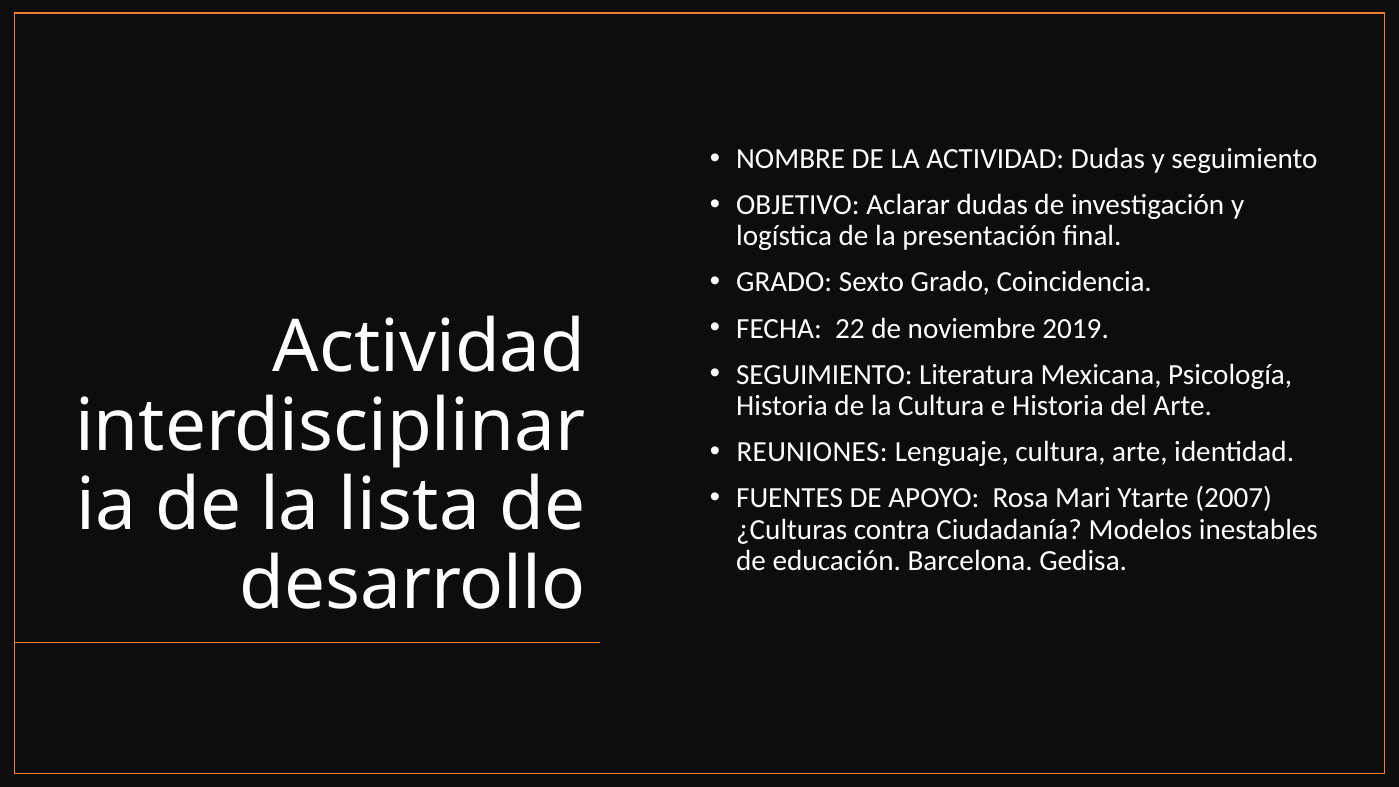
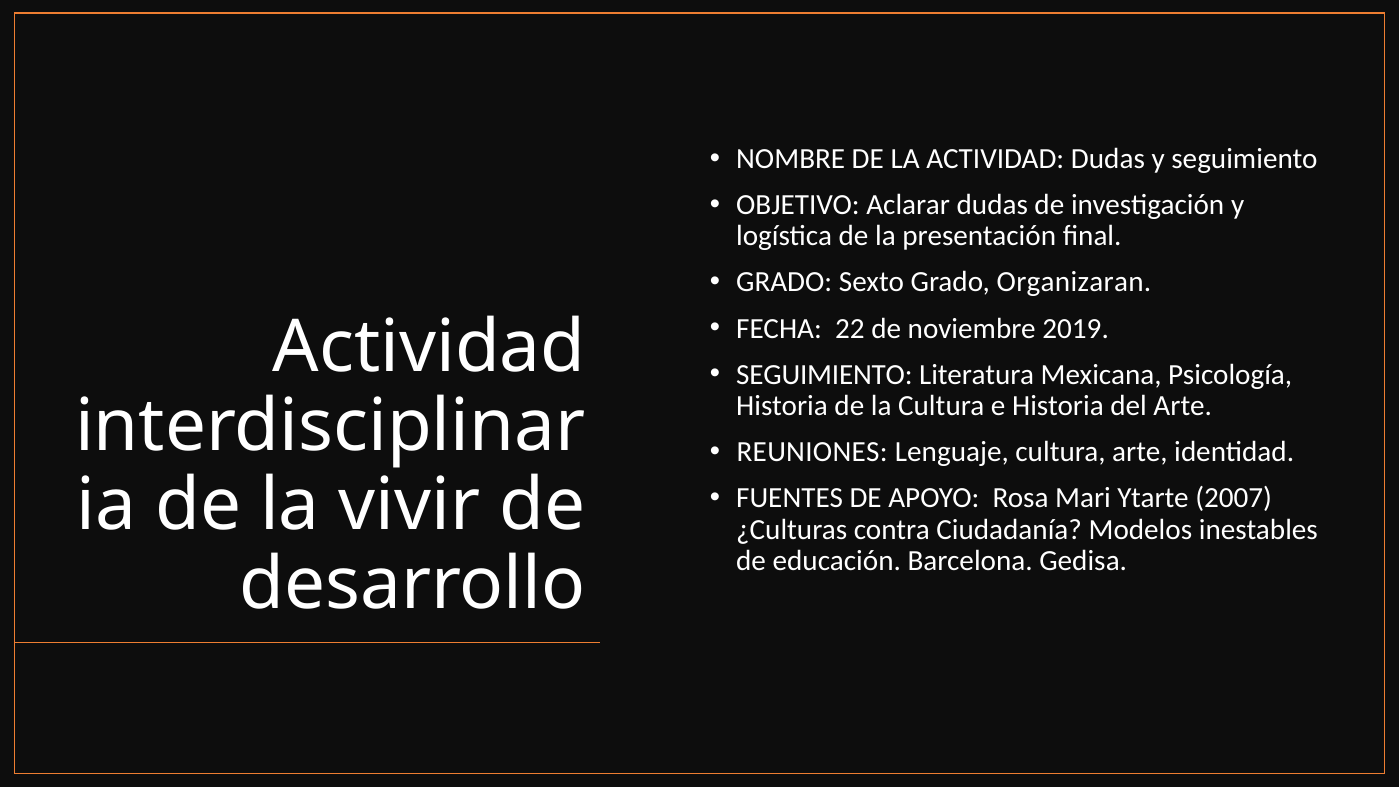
Coincidencia: Coincidencia -> Organizaran
lista: lista -> vivir
